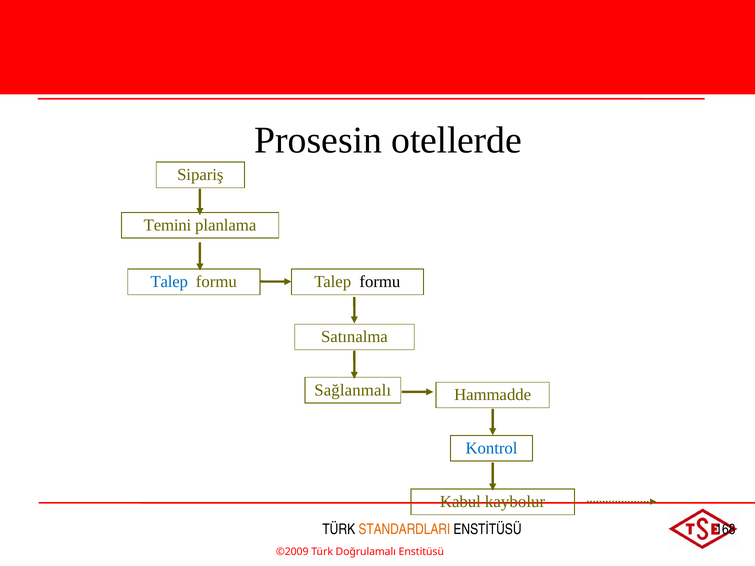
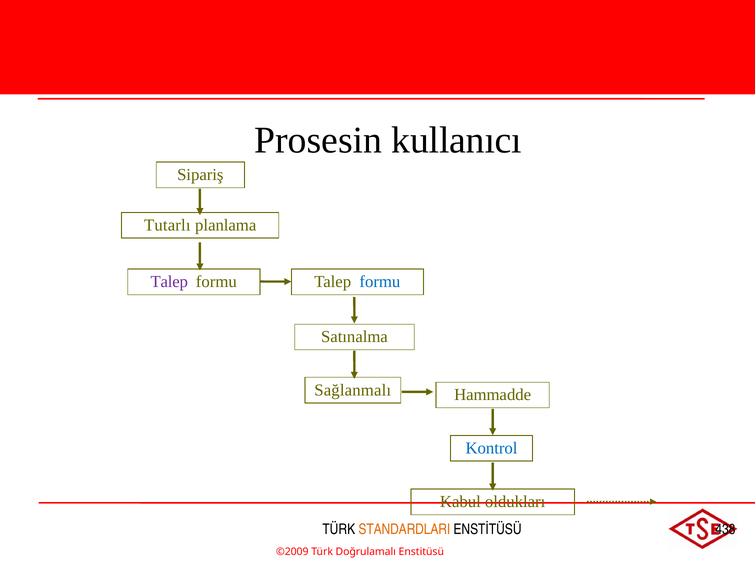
otellerde: otellerde -> kullanıcı
Temini: Temini -> Tutarlı
Talep at (169, 282) colour: blue -> purple
formu at (380, 282) colour: black -> blue
kaybolur: kaybolur -> oldukları
168: 168 -> 438
